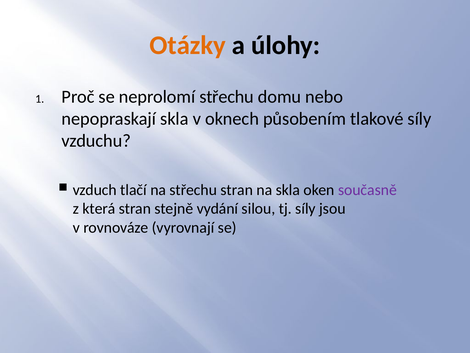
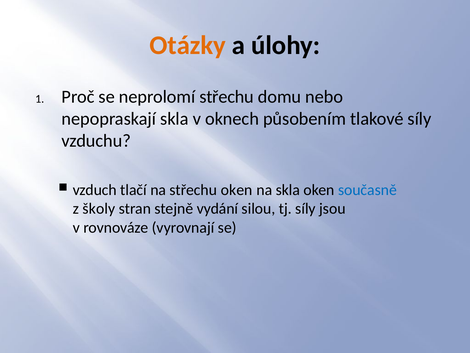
střechu stran: stran -> oken
současně colour: purple -> blue
která: která -> školy
